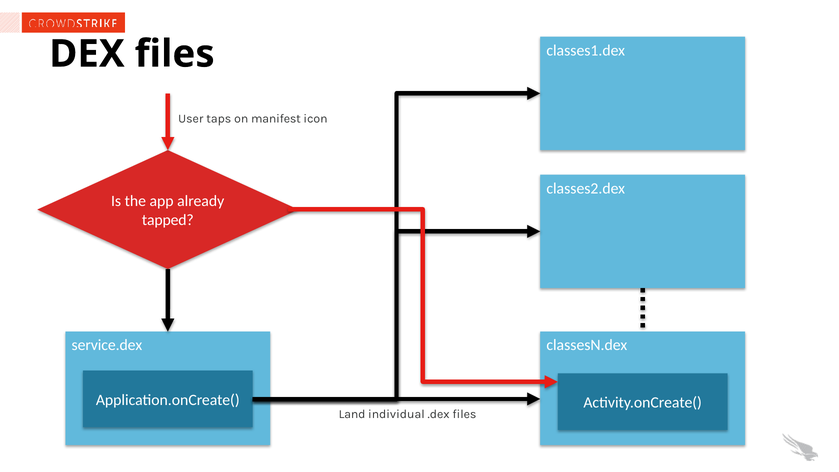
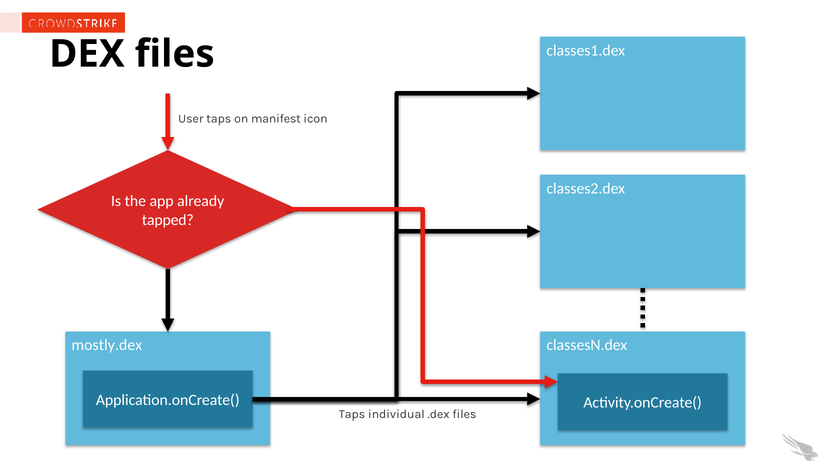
service.dex: service.dex -> mostly.dex
Land at (352, 414): Land -> Taps
